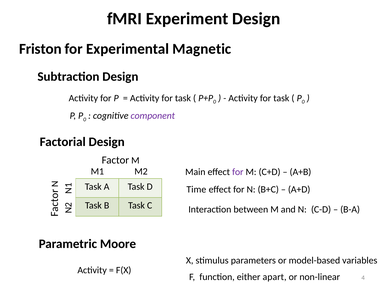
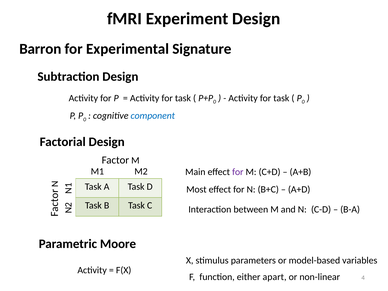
Friston: Friston -> Barron
Magnetic: Magnetic -> Signature
component colour: purple -> blue
Time: Time -> Most
